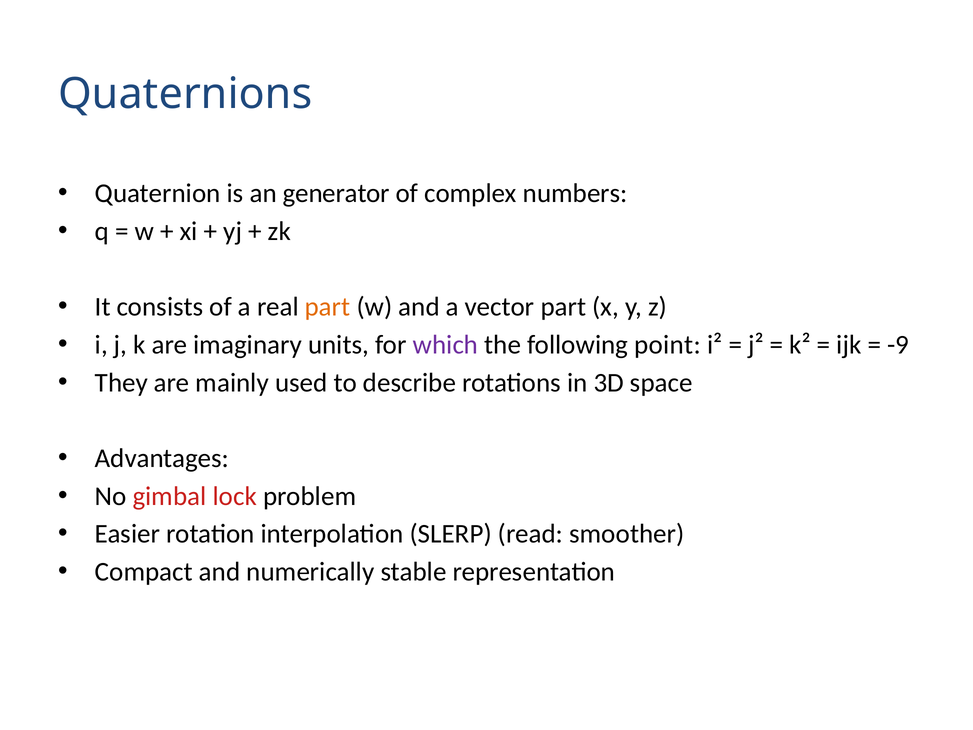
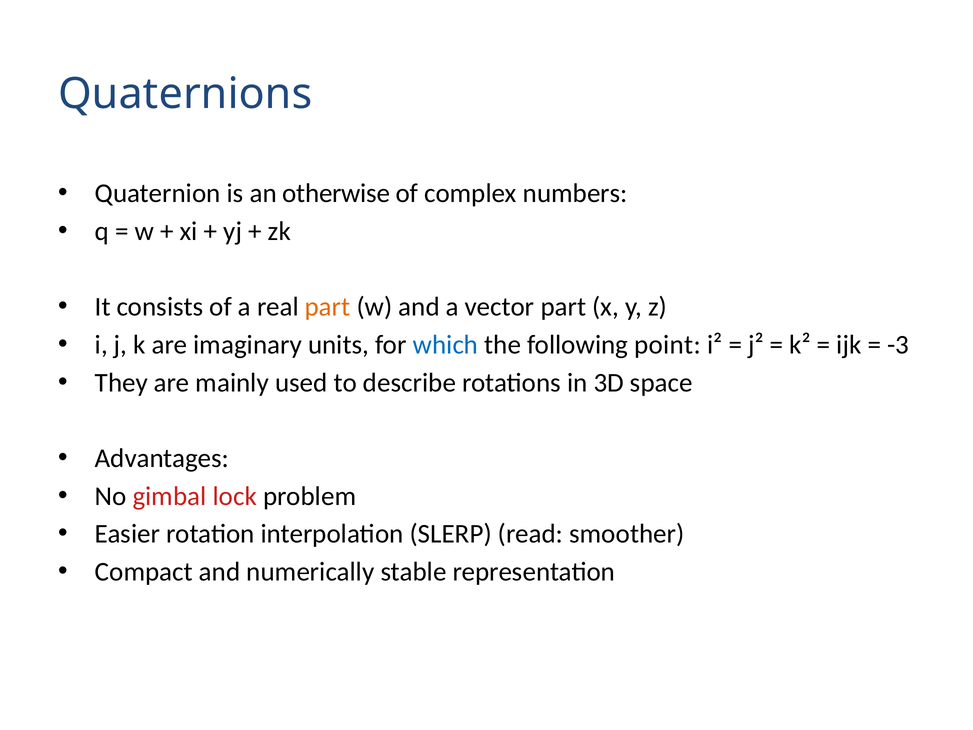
generator: generator -> otherwise
which colour: purple -> blue
-9: -9 -> -3
